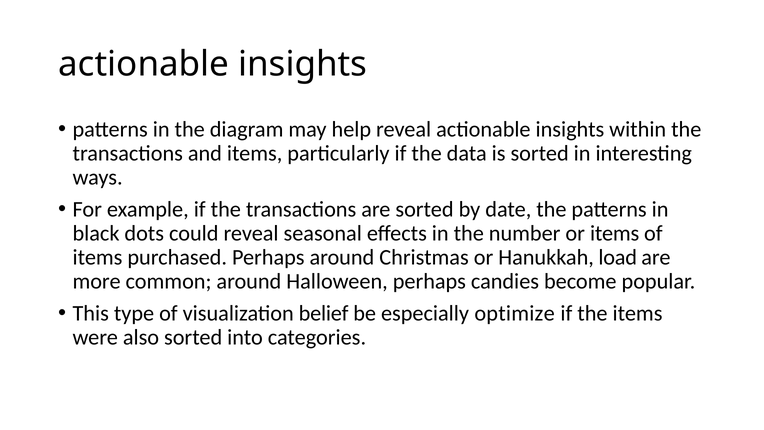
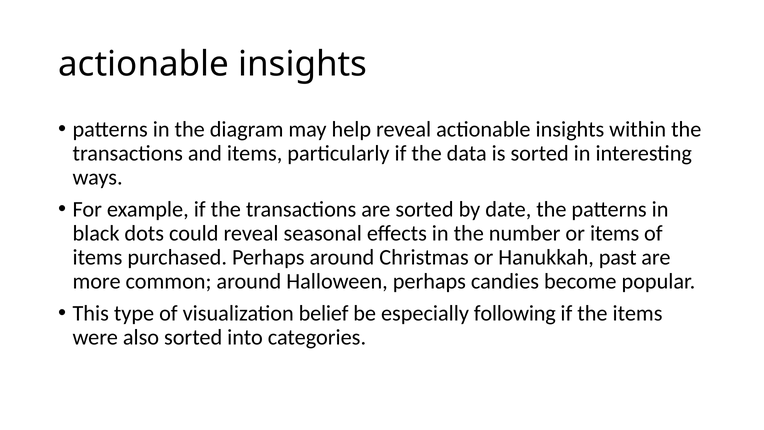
load: load -> past
optimize: optimize -> following
